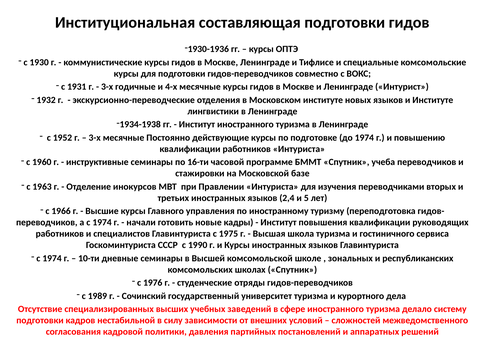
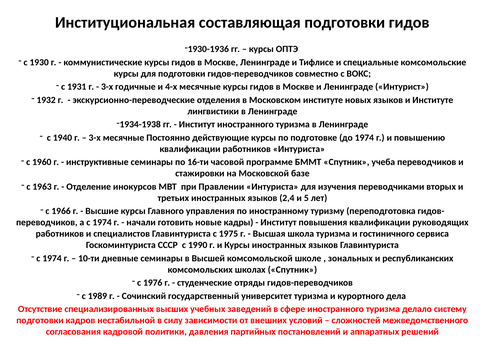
1952: 1952 -> 1940
